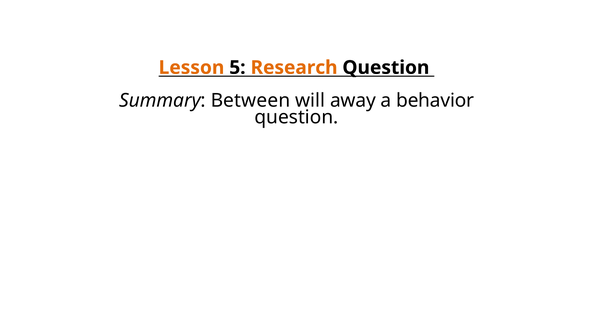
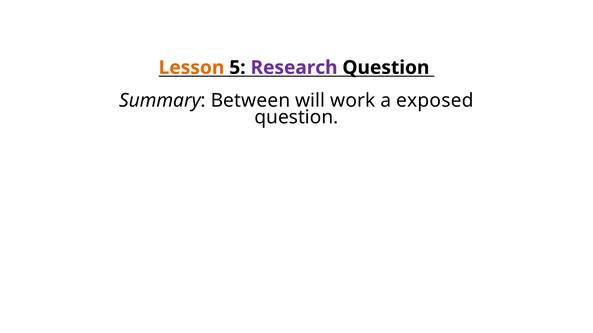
Research colour: orange -> purple
away: away -> work
behavior: behavior -> exposed
